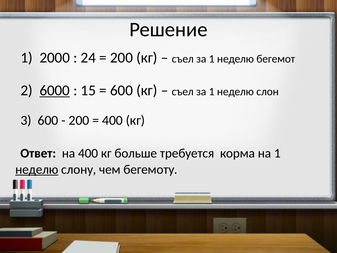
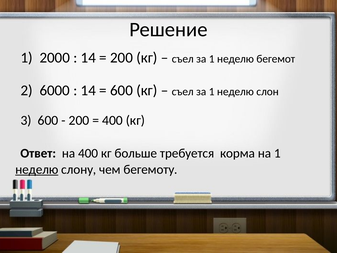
24 at (88, 58): 24 -> 14
6000 underline: present -> none
15 at (88, 90): 15 -> 14
